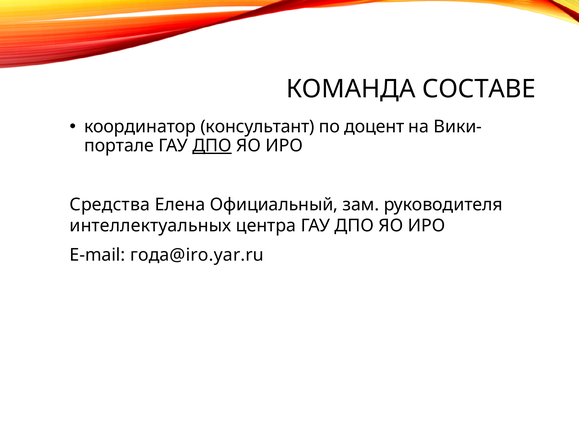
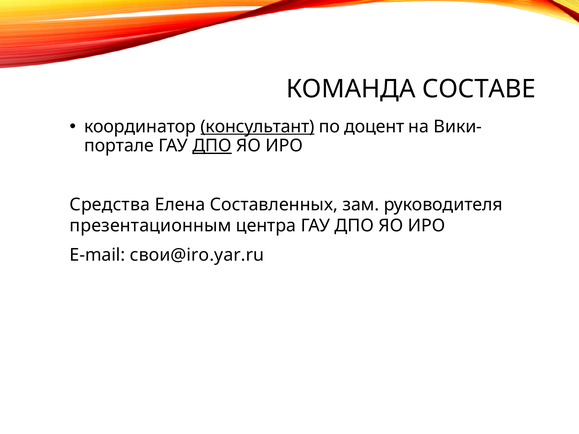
консультант underline: none -> present
Официальный: Официальный -> Составленных
интеллектуальных: интеллектуальных -> презентационным
года@iro.yar.ru: года@iro.yar.ru -> свои@iro.yar.ru
